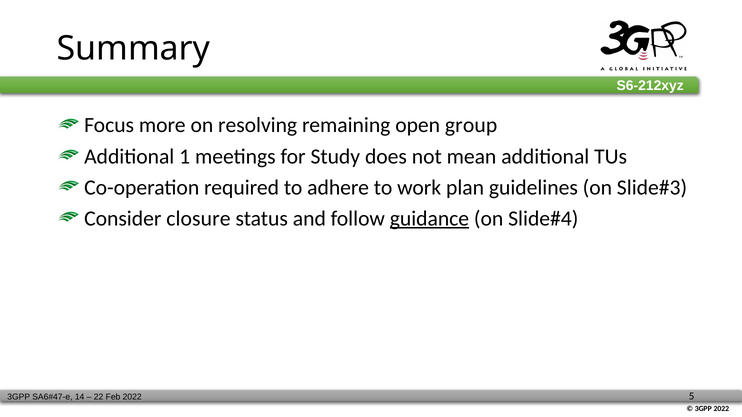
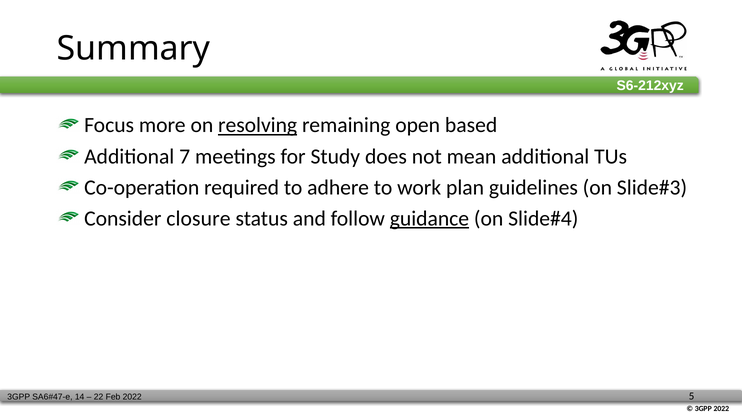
resolving underline: none -> present
group: group -> based
1: 1 -> 7
